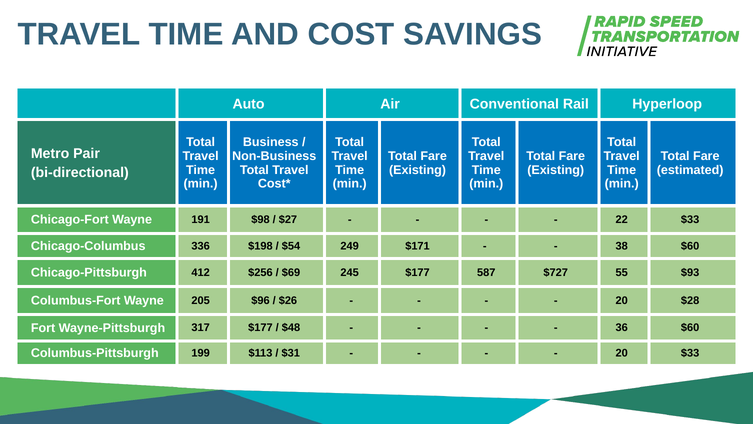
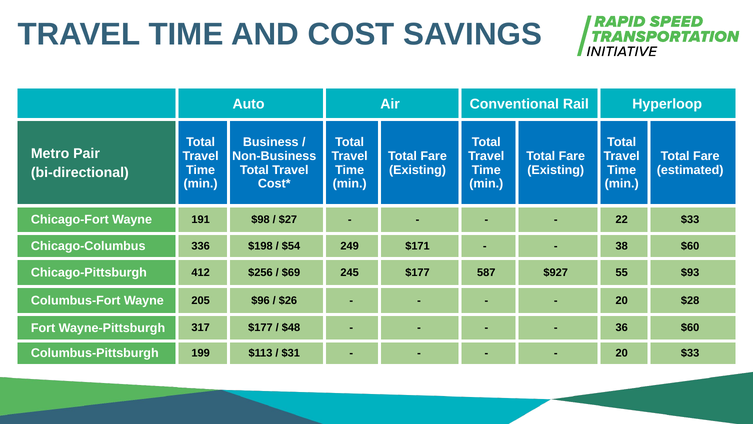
$727: $727 -> $927
